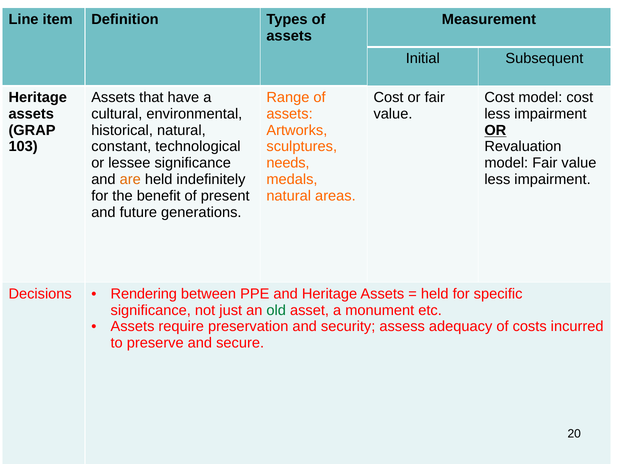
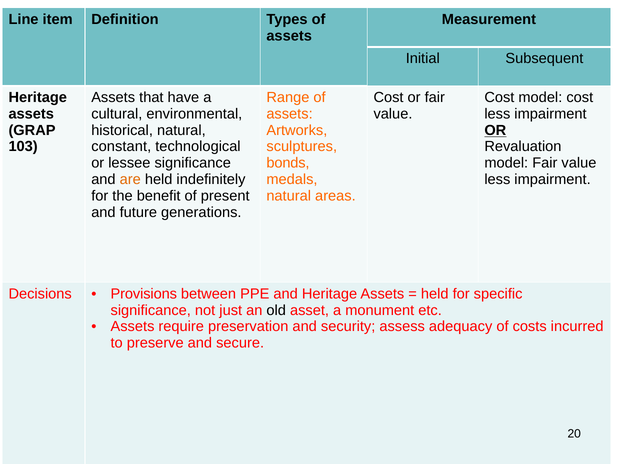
needs: needs -> bonds
Rendering: Rendering -> Provisions
old colour: green -> black
